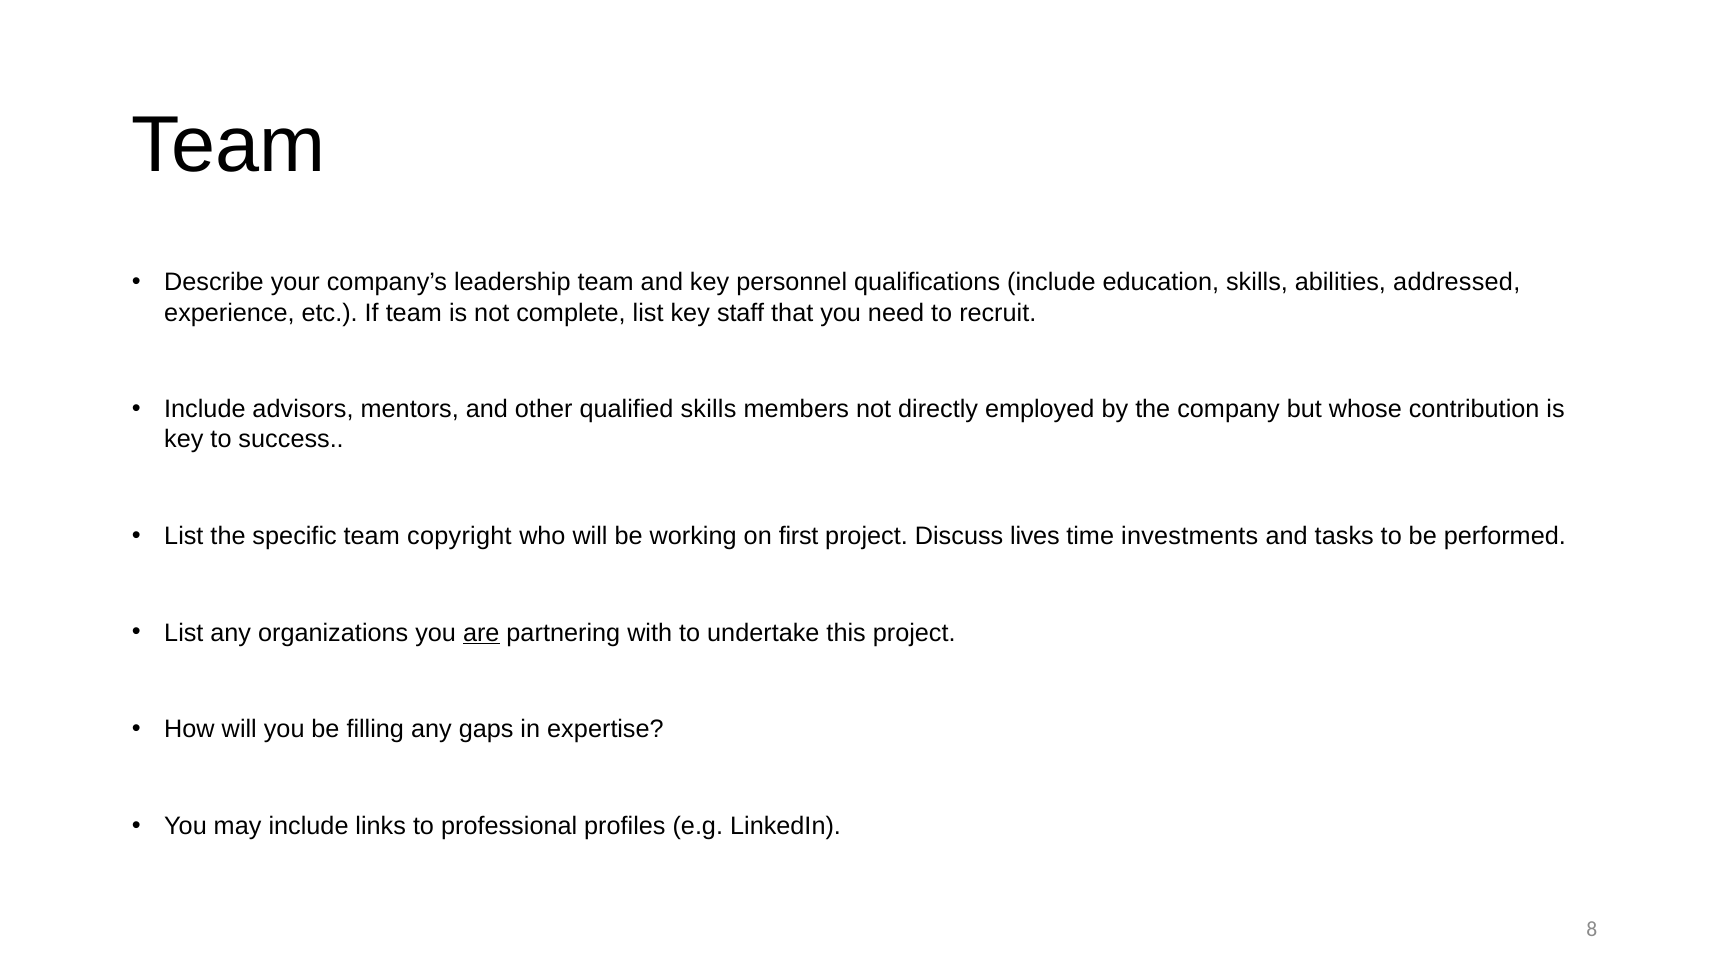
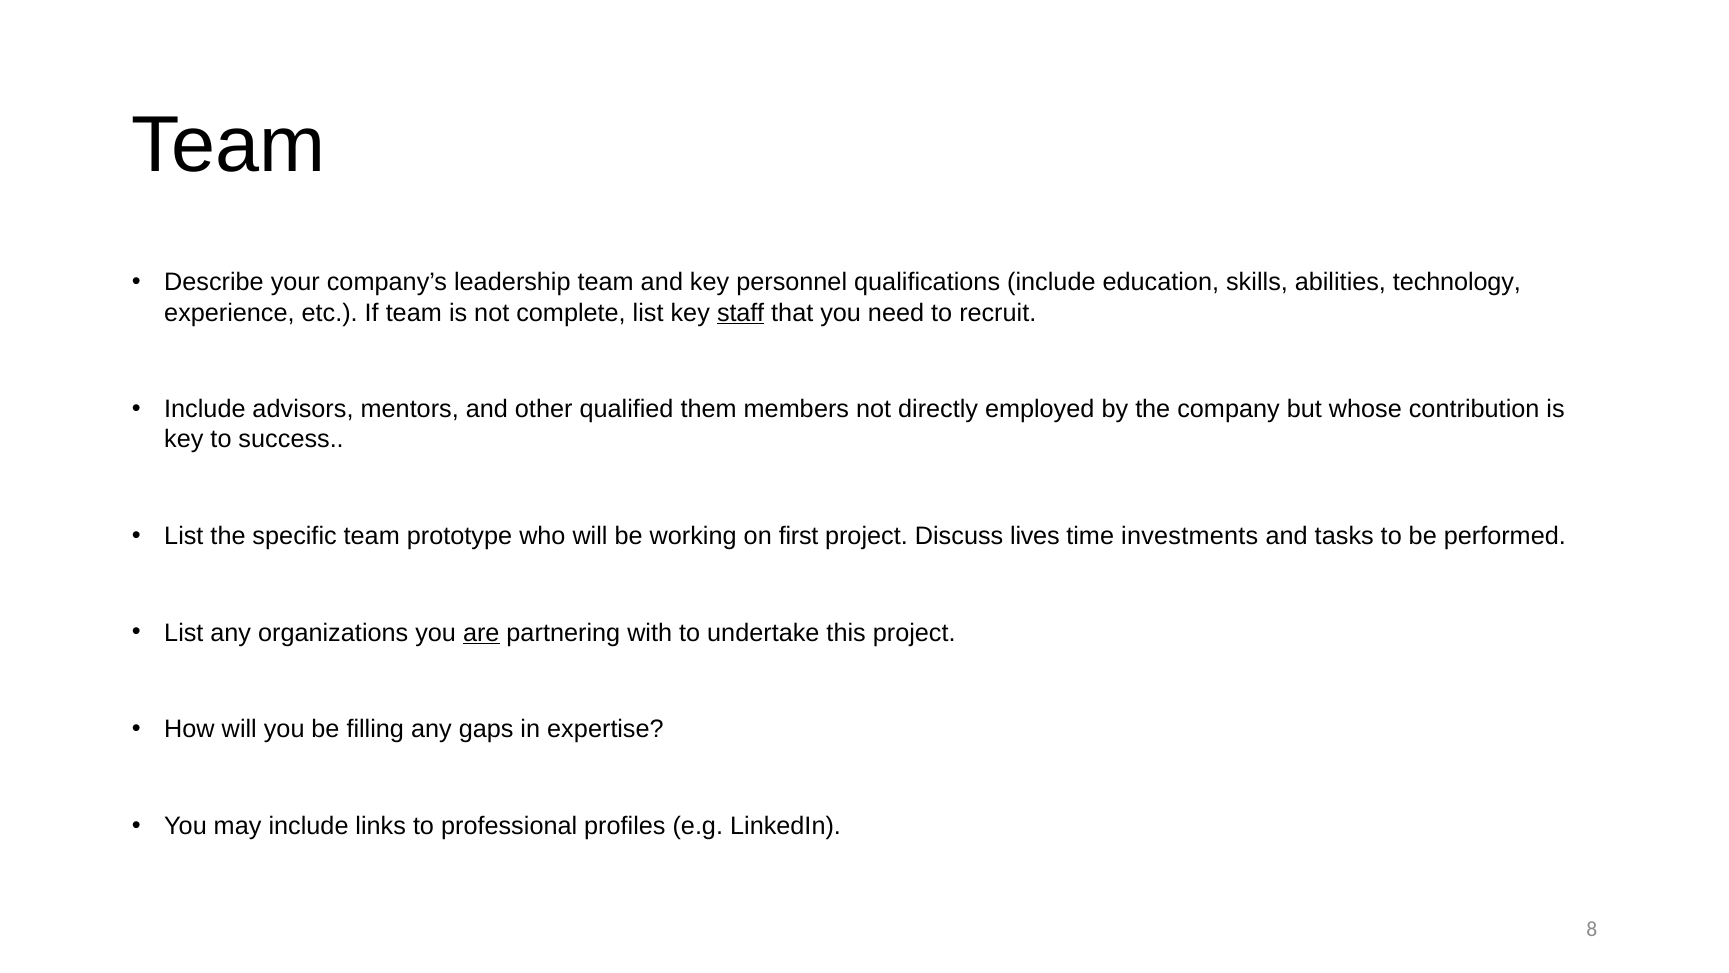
addressed: addressed -> technology
staff underline: none -> present
qualified skills: skills -> them
copyright: copyright -> prototype
